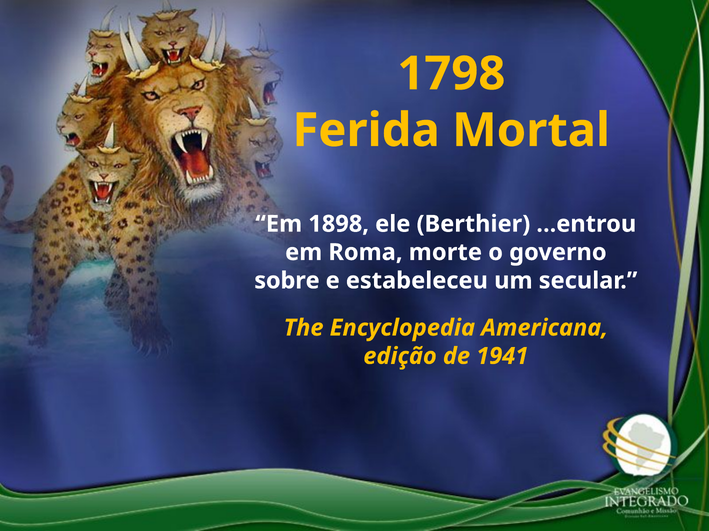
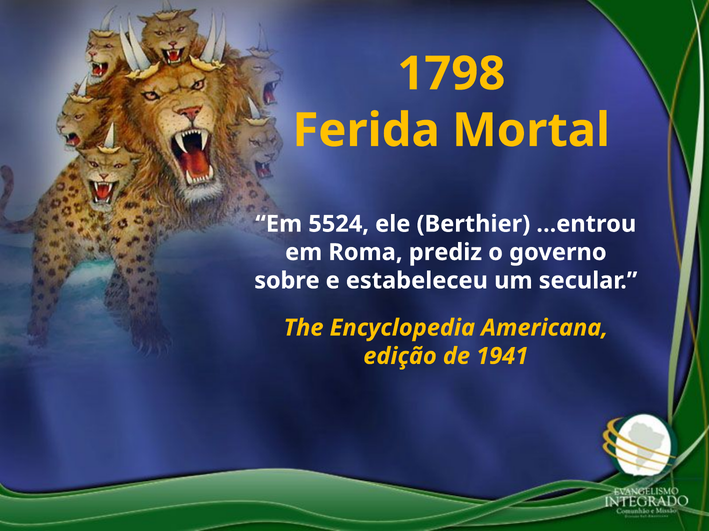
1898: 1898 -> 5524
morte: morte -> prediz
